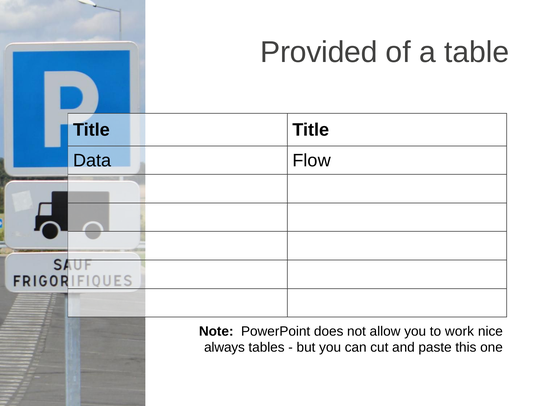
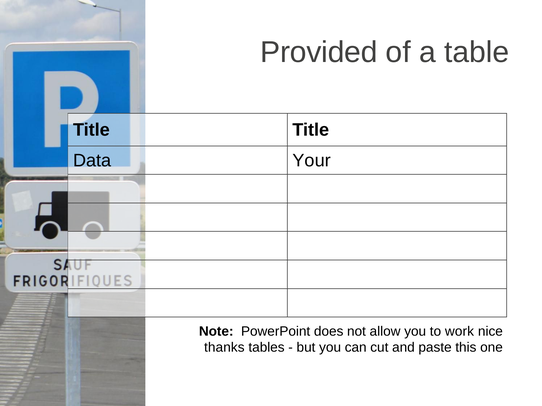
Flow: Flow -> Your
always: always -> thanks
